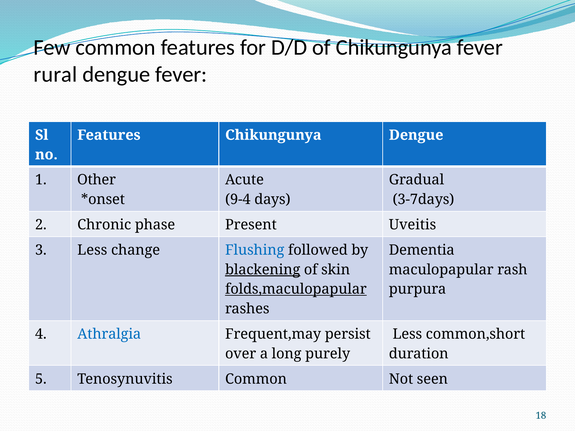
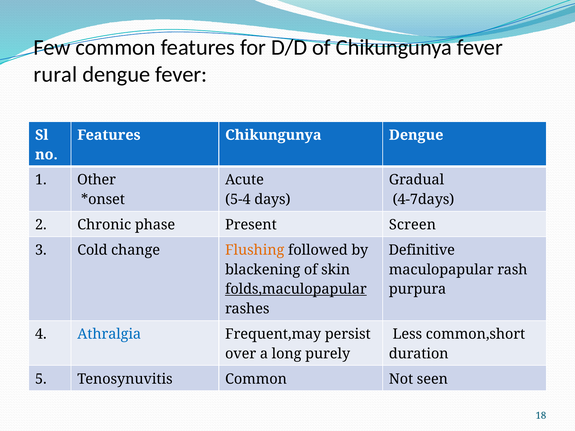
9-4: 9-4 -> 5-4
3-7days: 3-7days -> 4-7days
Uveitis: Uveitis -> Screen
3 Less: Less -> Cold
Flushing colour: blue -> orange
Dementia: Dementia -> Definitive
blackening underline: present -> none
